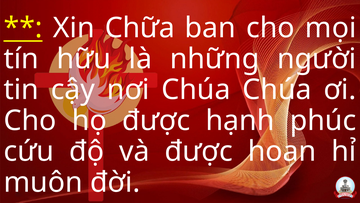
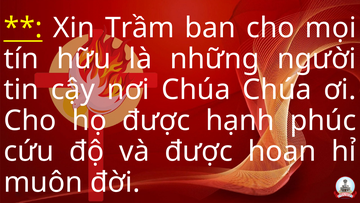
Chữa: Chữa -> Trầm
